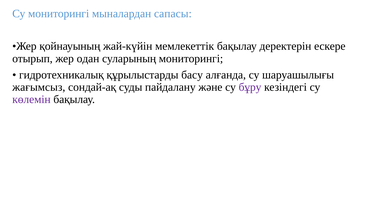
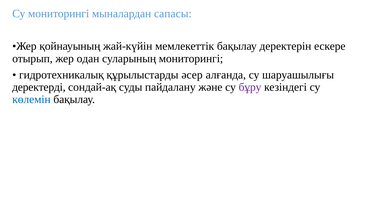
басу: басу -> әсер
жағымсыз: жағымсыз -> деректерді
көлемін colour: purple -> blue
